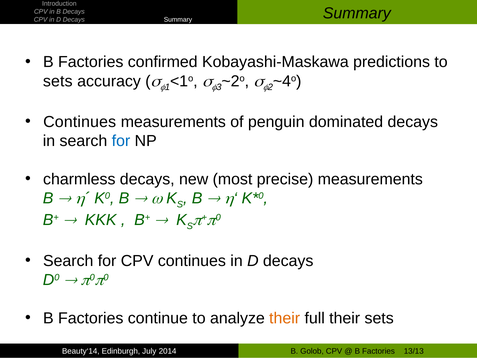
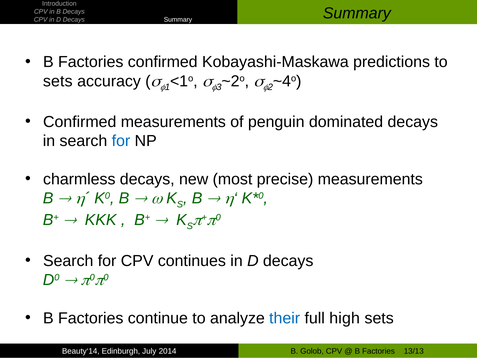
Continues at (80, 122): Continues -> Confirmed
their at (285, 318) colour: orange -> blue
full their: their -> high
